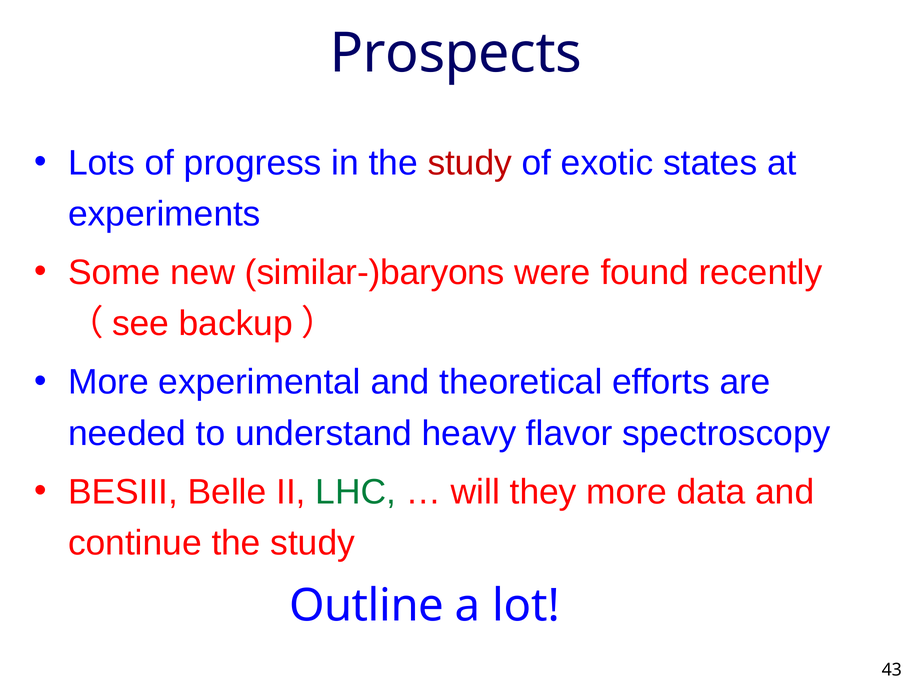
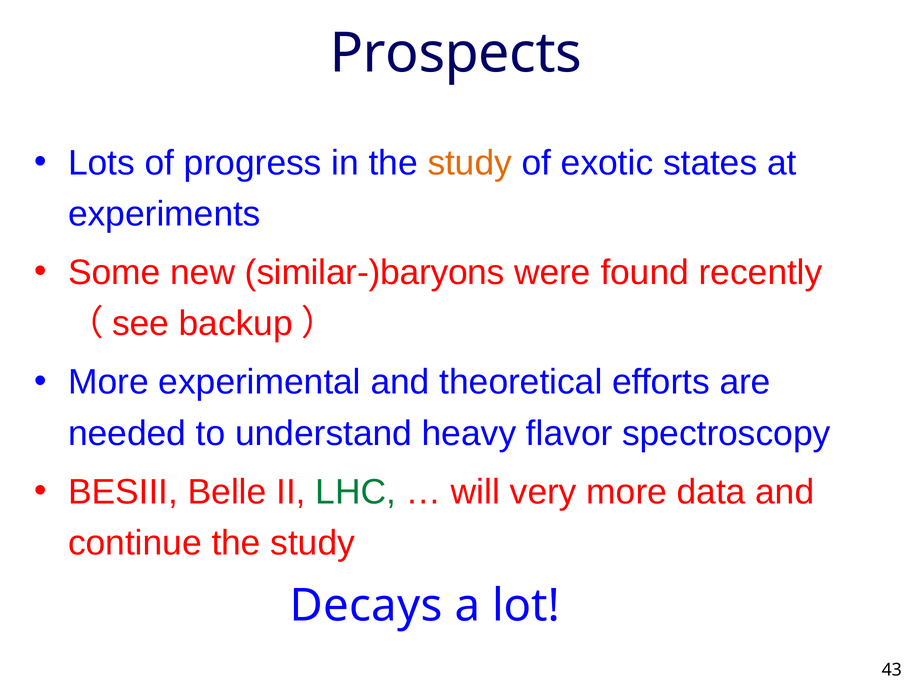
study at (470, 163) colour: red -> orange
they: they -> very
Outline: Outline -> Decays
